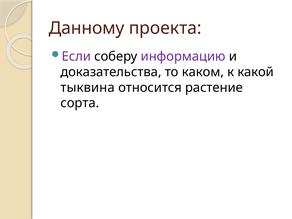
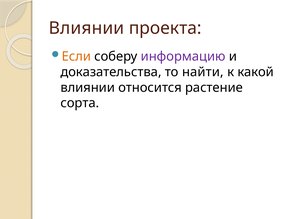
Данному at (87, 28): Данному -> Влиянии
Если colour: purple -> orange
каком: каком -> найти
тыквина at (88, 88): тыквина -> влиянии
